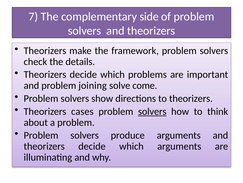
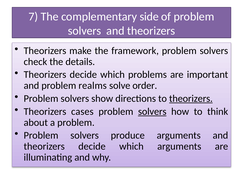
joining: joining -> realms
come: come -> order
theorizers at (191, 98) underline: none -> present
